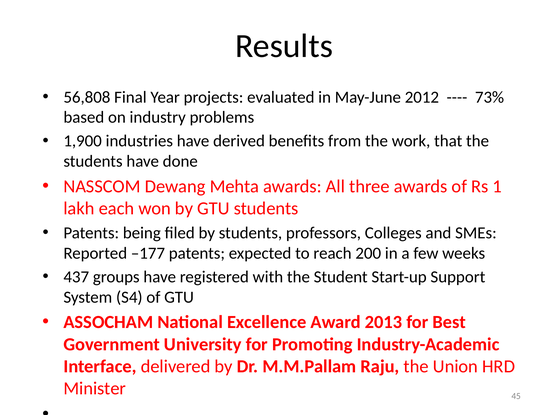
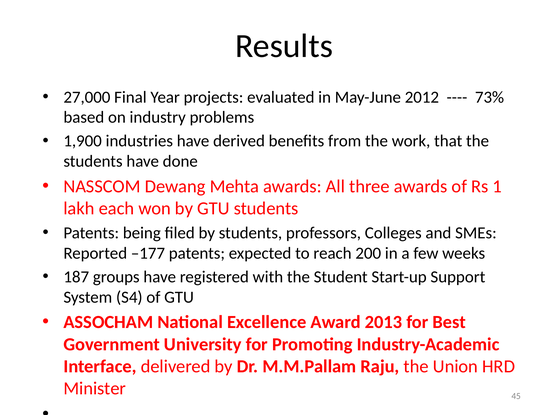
56,808: 56,808 -> 27,000
437: 437 -> 187
